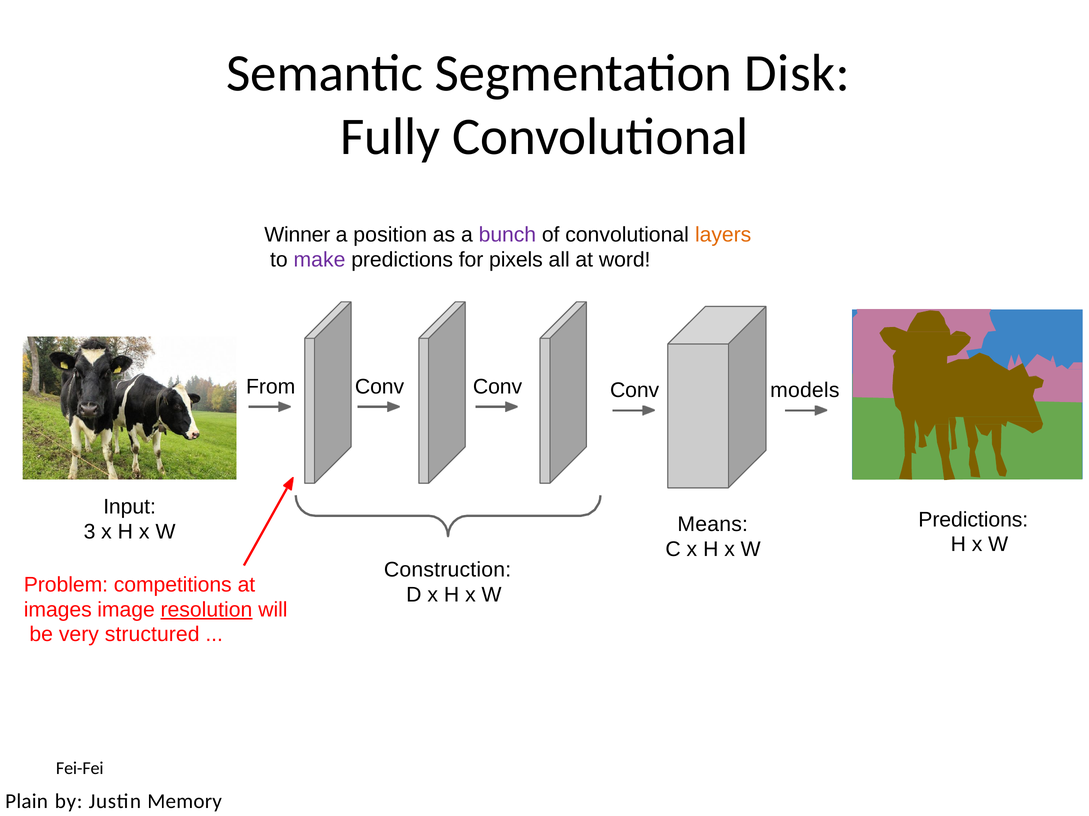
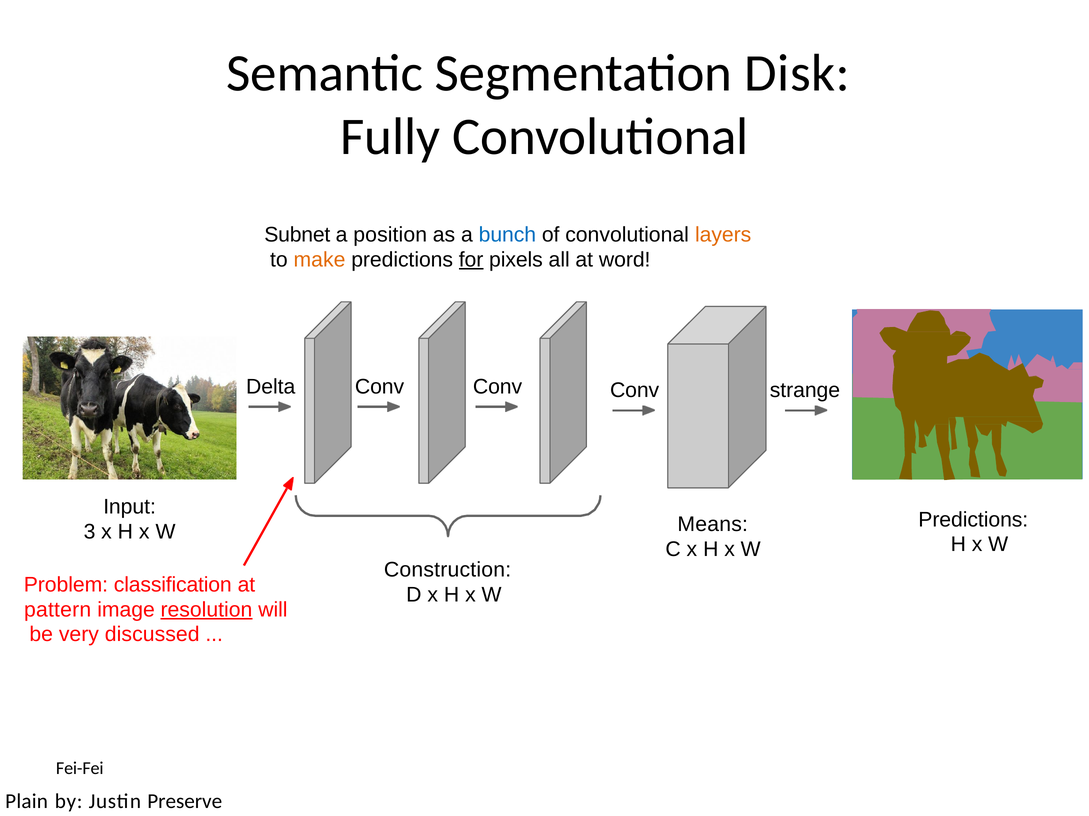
Winner: Winner -> Subnet
bunch colour: purple -> blue
make colour: purple -> orange
for underline: none -> present
From: From -> Delta
models: models -> strange
competitions: competitions -> classification
images: images -> pattern
structured: structured -> discussed
Memory: Memory -> Preserve
